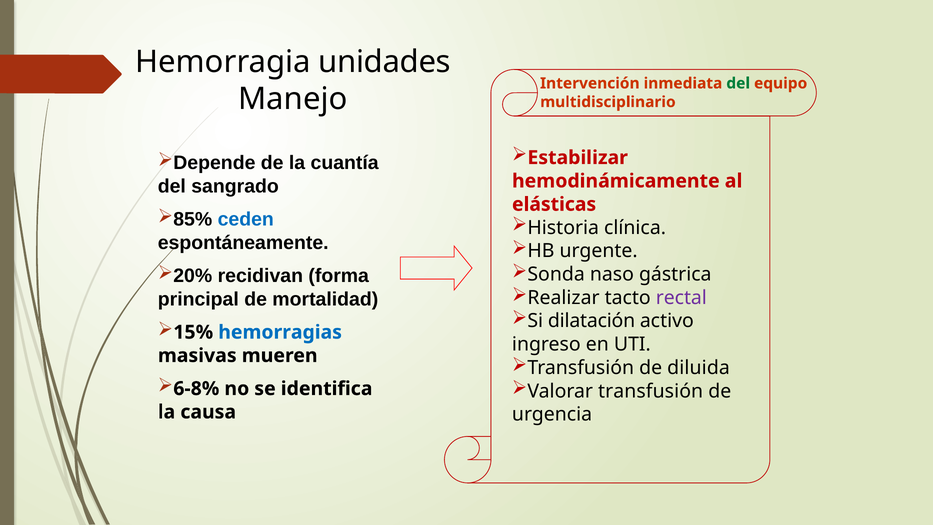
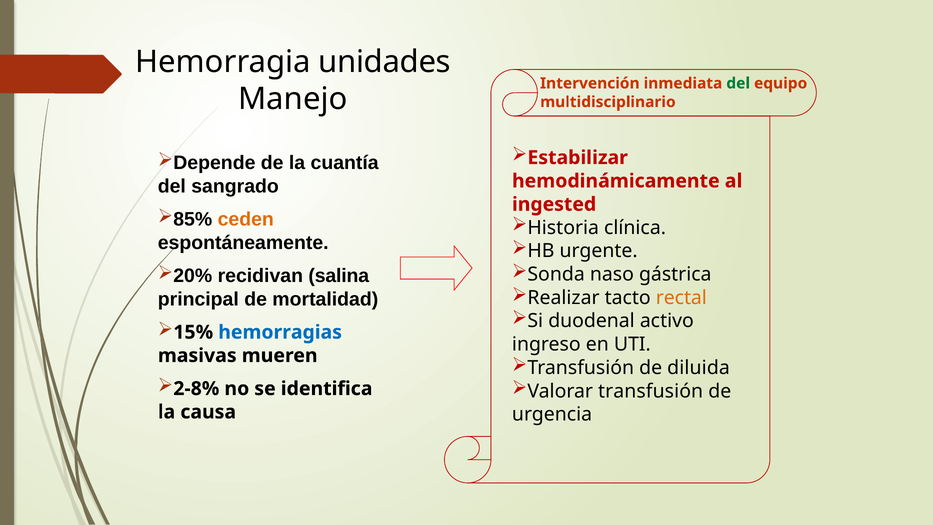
elásticas: elásticas -> ingested
ceden colour: blue -> orange
forma: forma -> salina
rectal colour: purple -> orange
dilatación: dilatación -> duodenal
6-8%: 6-8% -> 2-8%
